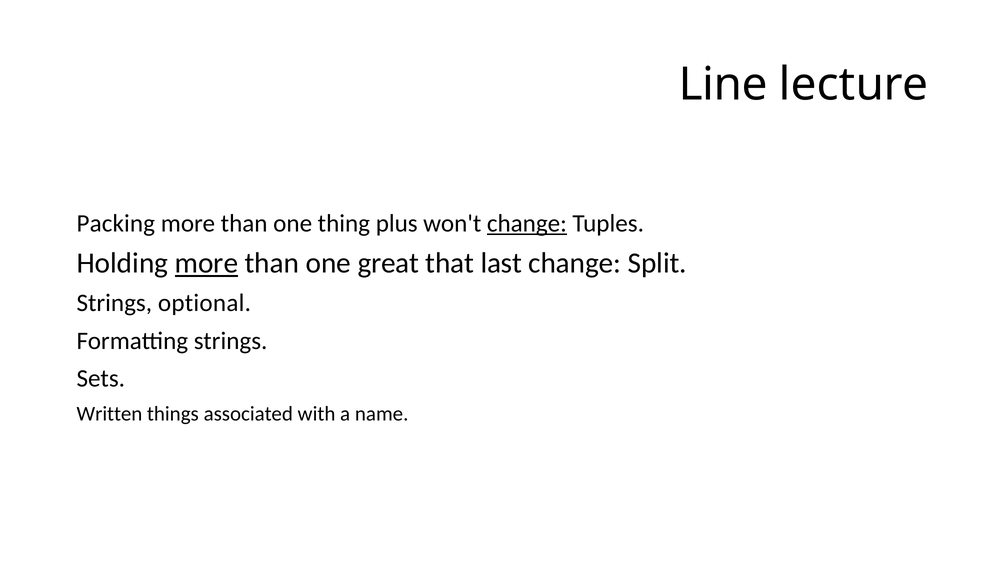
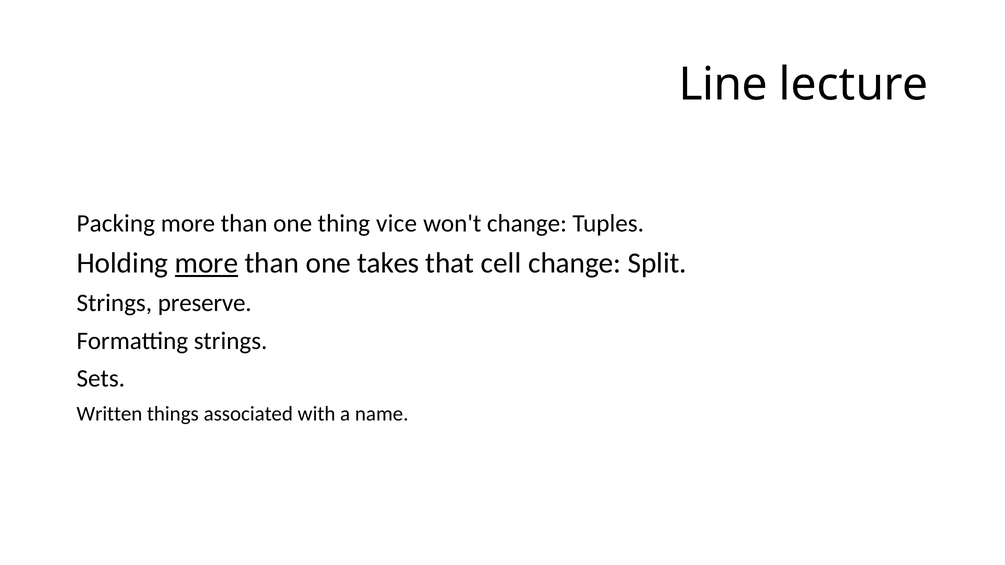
plus: plus -> vice
change at (527, 224) underline: present -> none
great: great -> takes
last: last -> cell
optional: optional -> preserve
